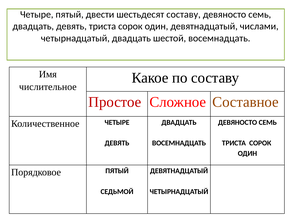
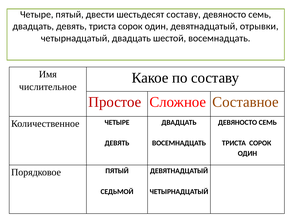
числами: числами -> отрывки
